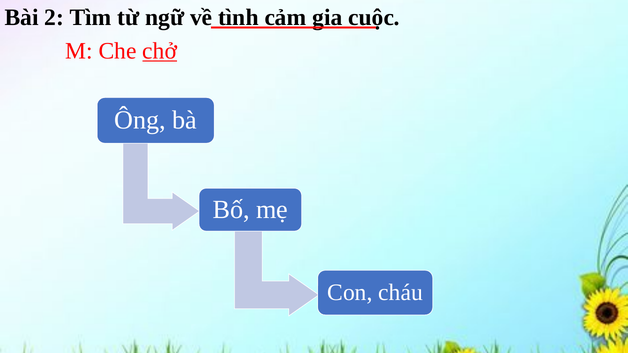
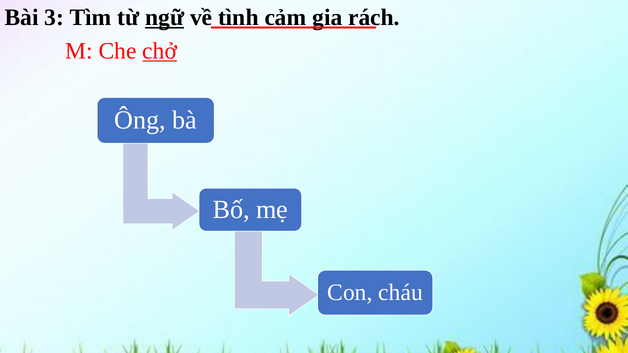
2: 2 -> 3
ngữ underline: none -> present
cuộc: cuộc -> rách
